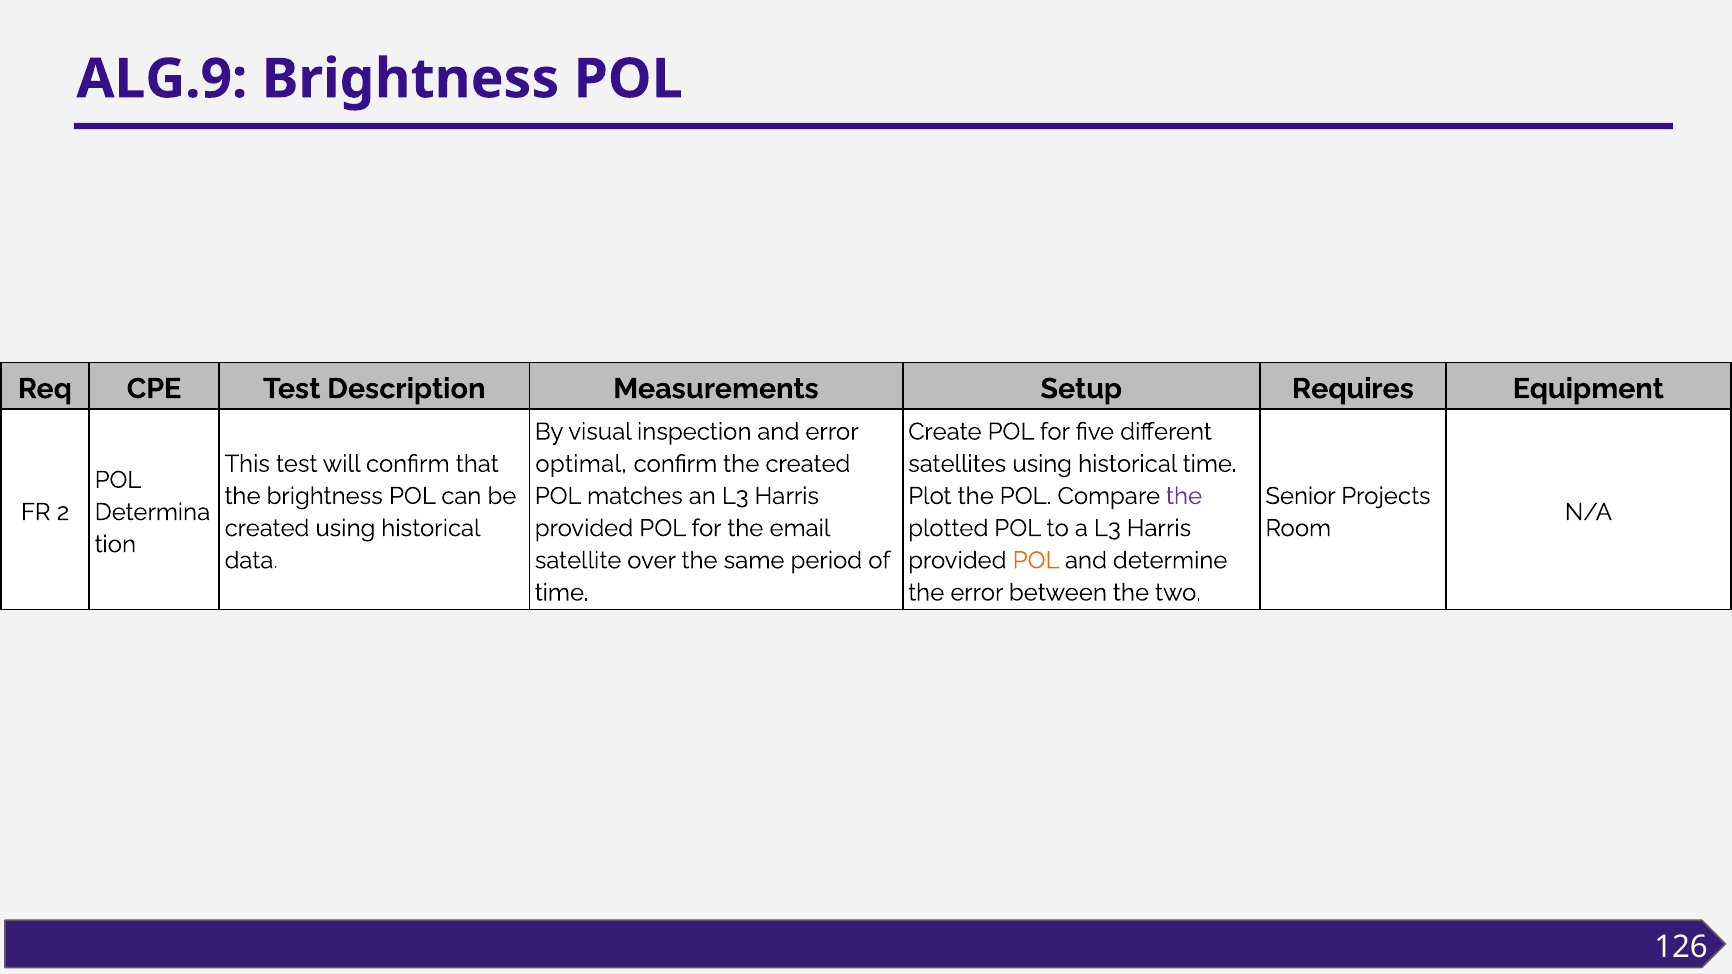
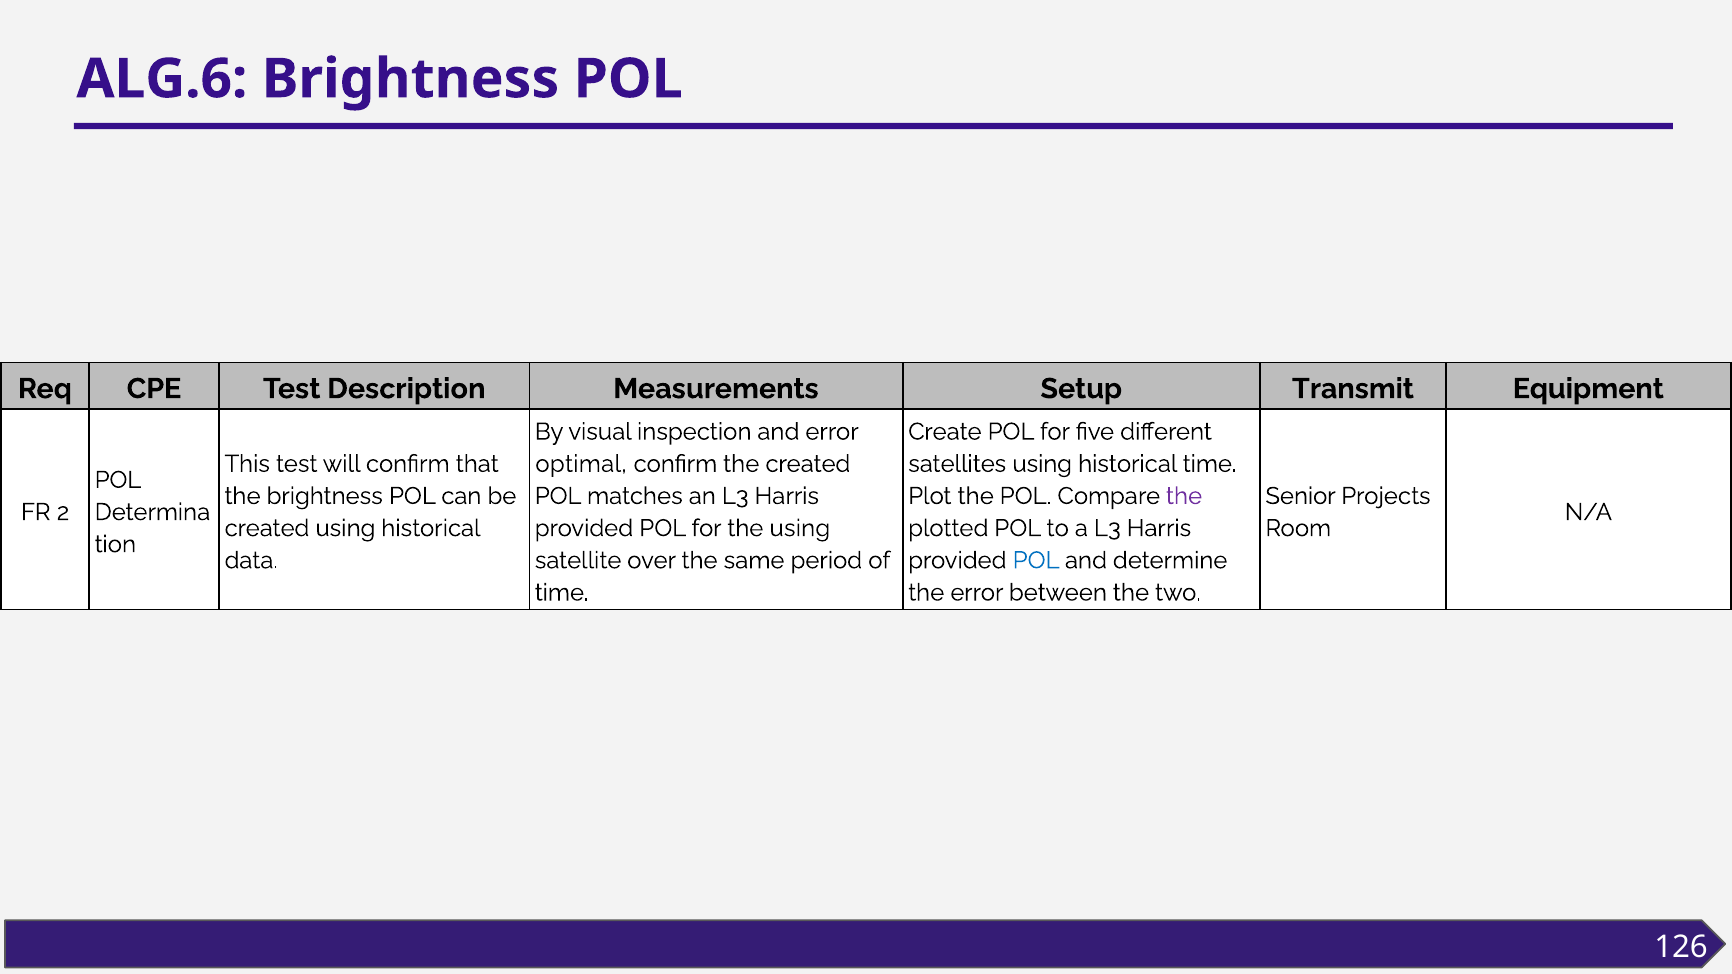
ALG.9: ALG.9 -> ALG.6
Requires: Requires -> Transmit
the email: email -> using
POL at (1036, 561) colour: orange -> blue
